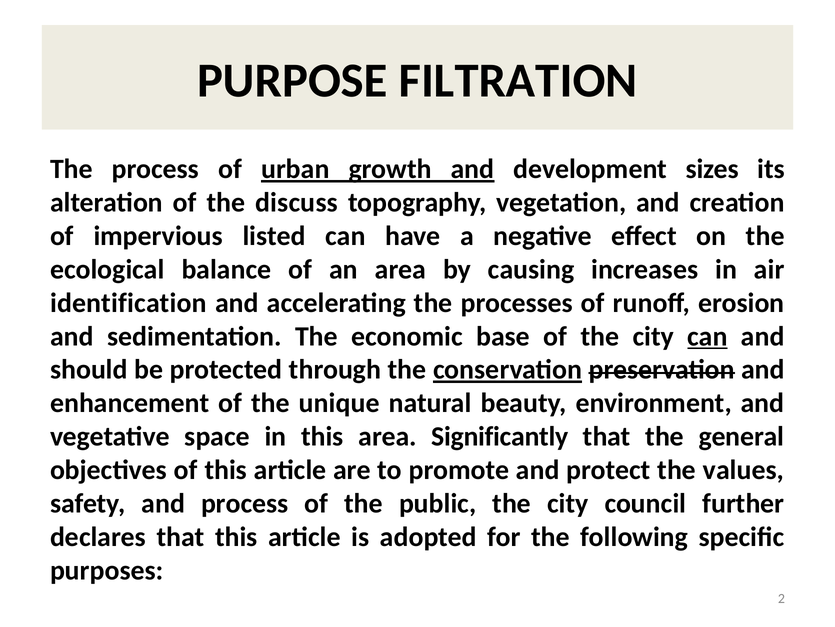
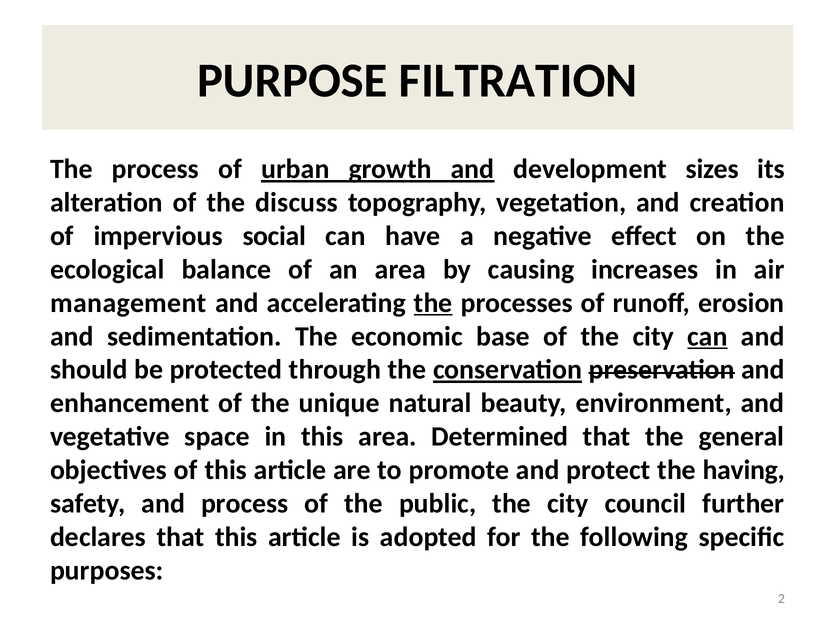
listed: listed -> social
identification: identification -> management
the at (433, 303) underline: none -> present
Significantly: Significantly -> Determined
values: values -> having
